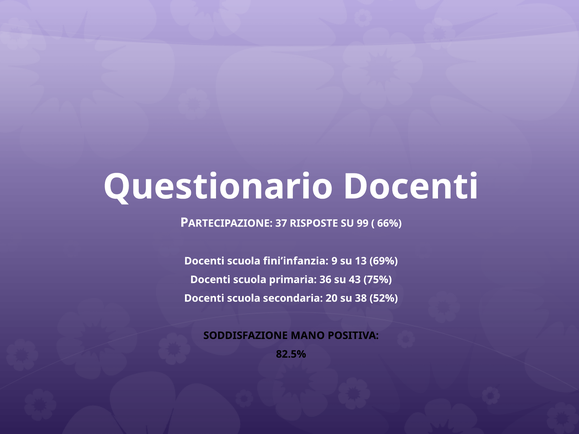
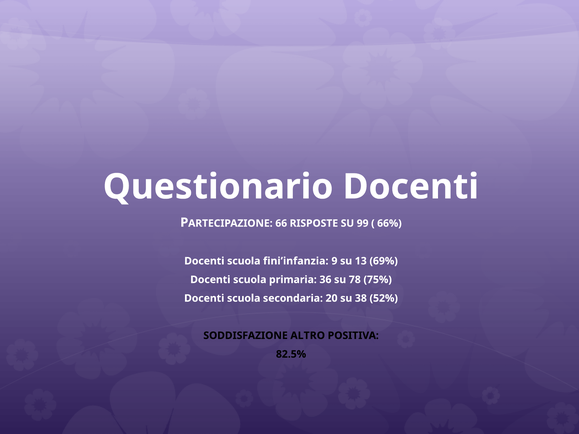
37: 37 -> 66
43: 43 -> 78
MANO: MANO -> ALTRO
